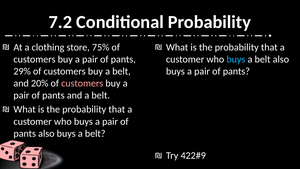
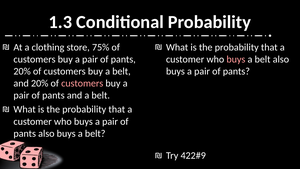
7.2: 7.2 -> 1.3
buys at (236, 59) colour: light blue -> pink
29% at (22, 71): 29% -> 20%
